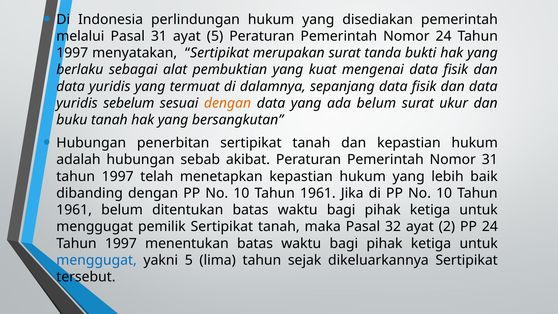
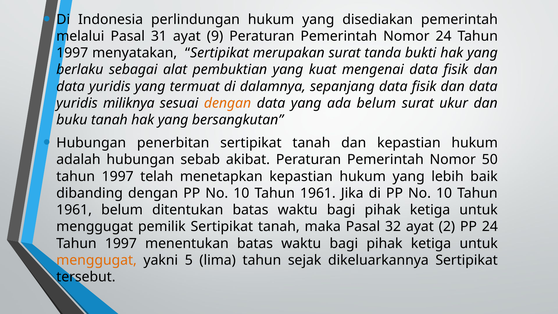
ayat 5: 5 -> 9
sebelum: sebelum -> miliknya
Nomor 31: 31 -> 50
menggugat at (97, 260) colour: blue -> orange
